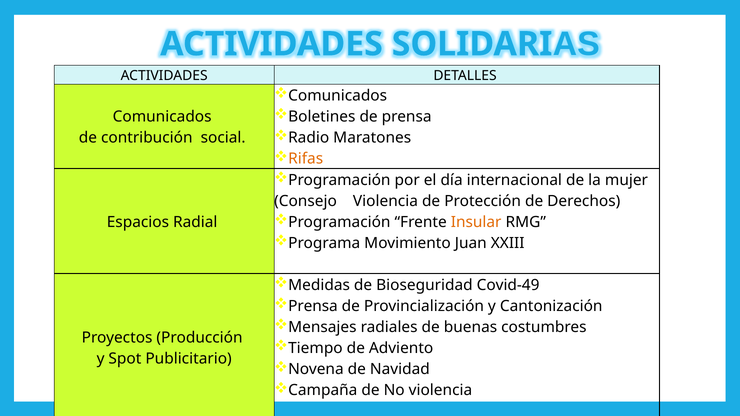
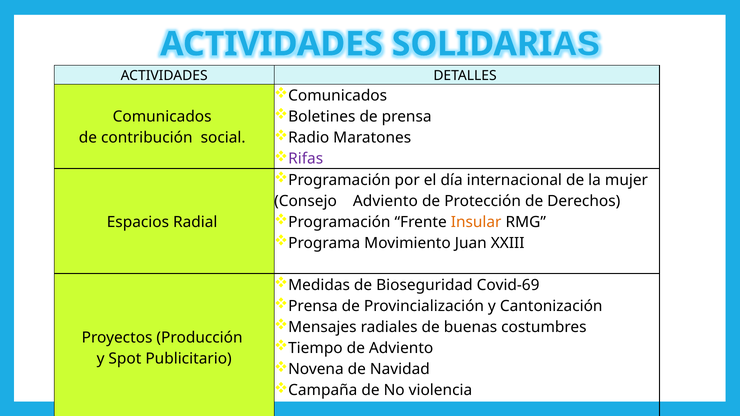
Rifas colour: orange -> purple
Consejo Violencia: Violencia -> Adviento
Covid-49: Covid-49 -> Covid-69
